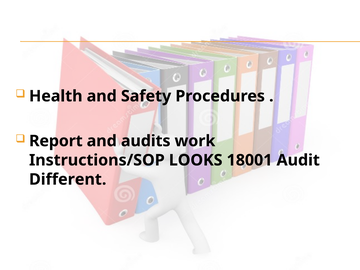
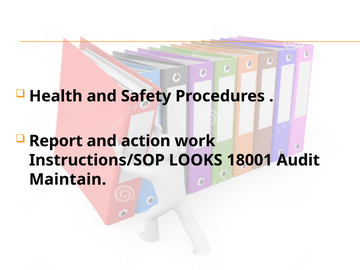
audits: audits -> action
Different: Different -> Maintain
